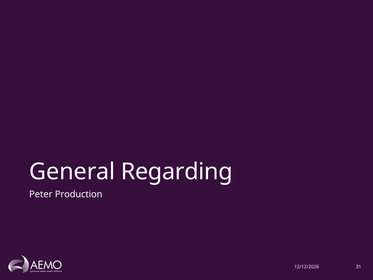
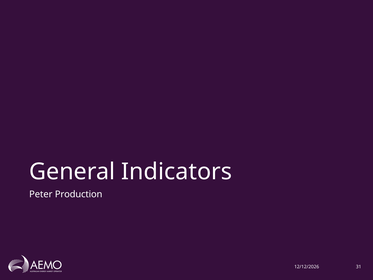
Regarding: Regarding -> Indicators
